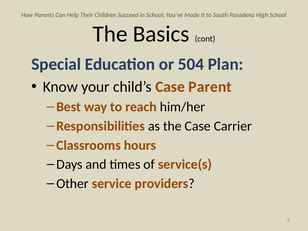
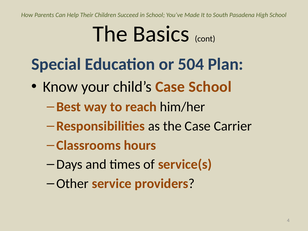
Case Parent: Parent -> School
